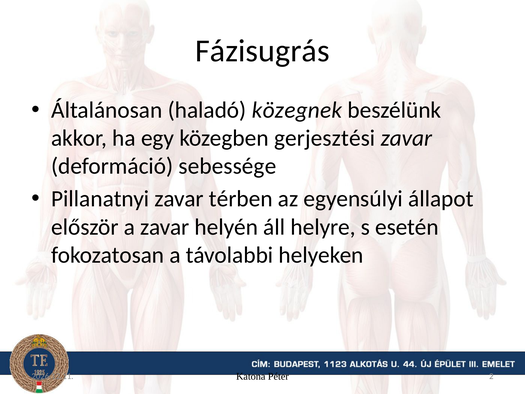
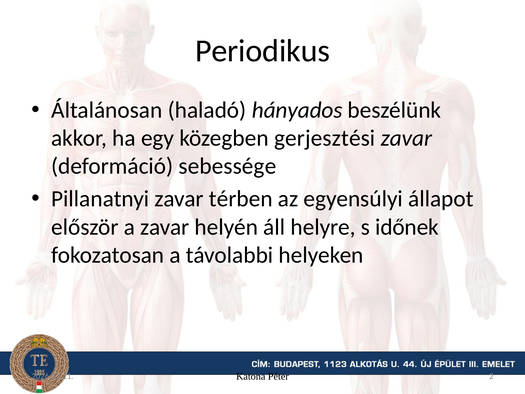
Fázisugrás: Fázisugrás -> Periodikus
közegnek: közegnek -> hányados
esetén: esetén -> időnek
